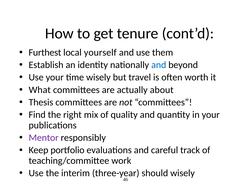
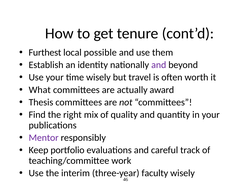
yourself: yourself -> possible
and at (159, 65) colour: blue -> purple
about: about -> award
should: should -> faculty
